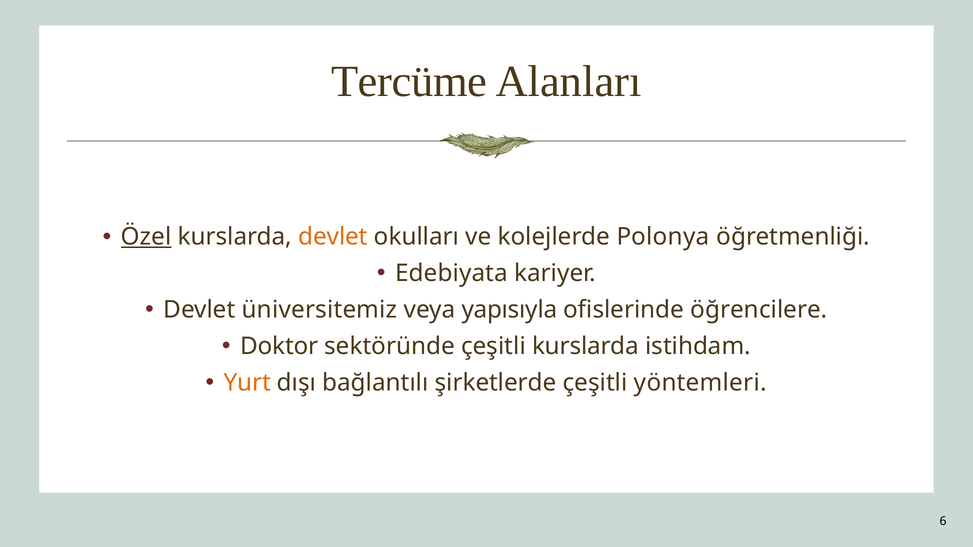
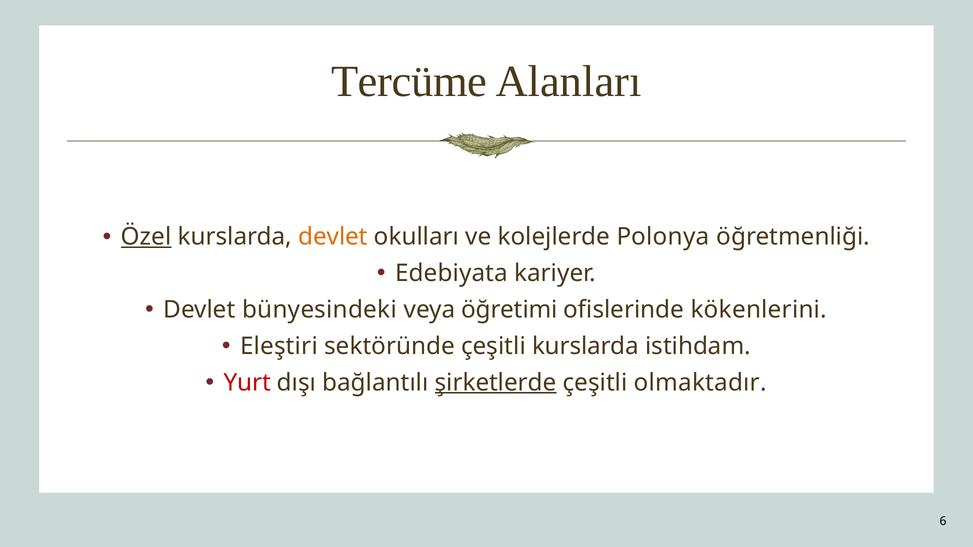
üniversitemiz: üniversitemiz -> bünyesindeki
yapısıyla: yapısıyla -> öğretimi
öğrencilere: öğrencilere -> kökenlerini
Doktor: Doktor -> Eleştiri
Yurt colour: orange -> red
şirketlerde underline: none -> present
yöntemleri: yöntemleri -> olmaktadır
